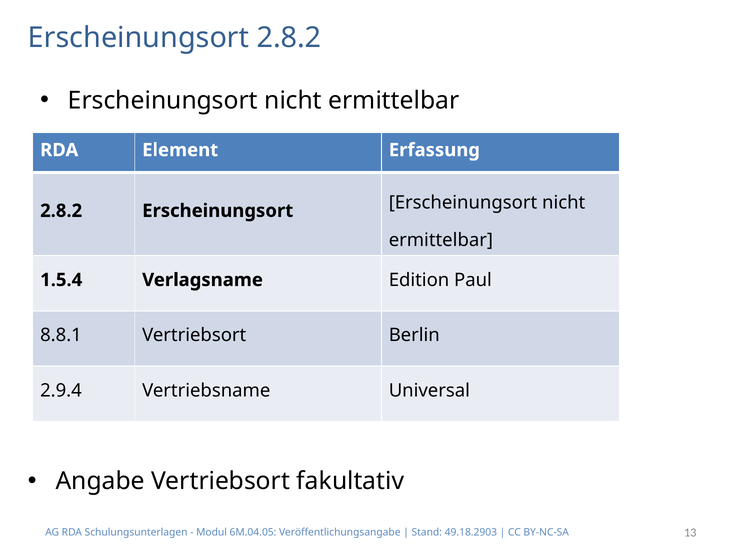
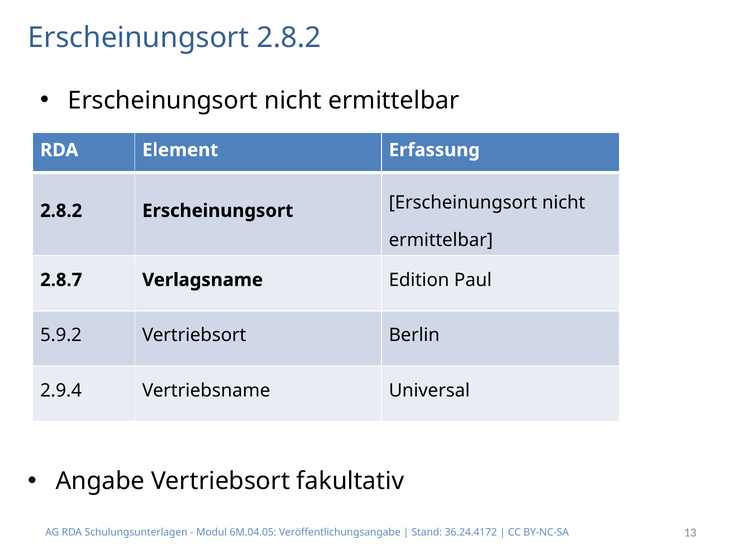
1.5.4: 1.5.4 -> 2.8.7
8.8.1: 8.8.1 -> 5.9.2
49.18.2903: 49.18.2903 -> 36.24.4172
